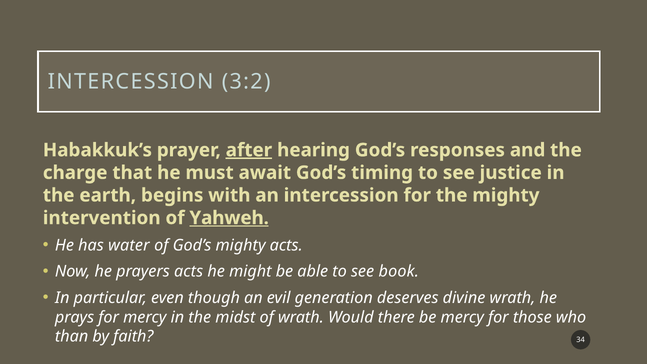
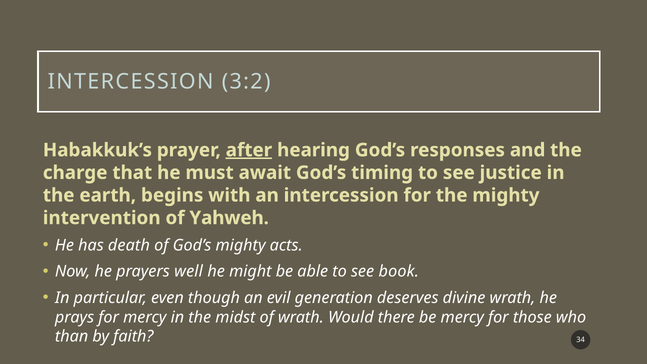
Yahweh underline: present -> none
water: water -> death
prayers acts: acts -> well
